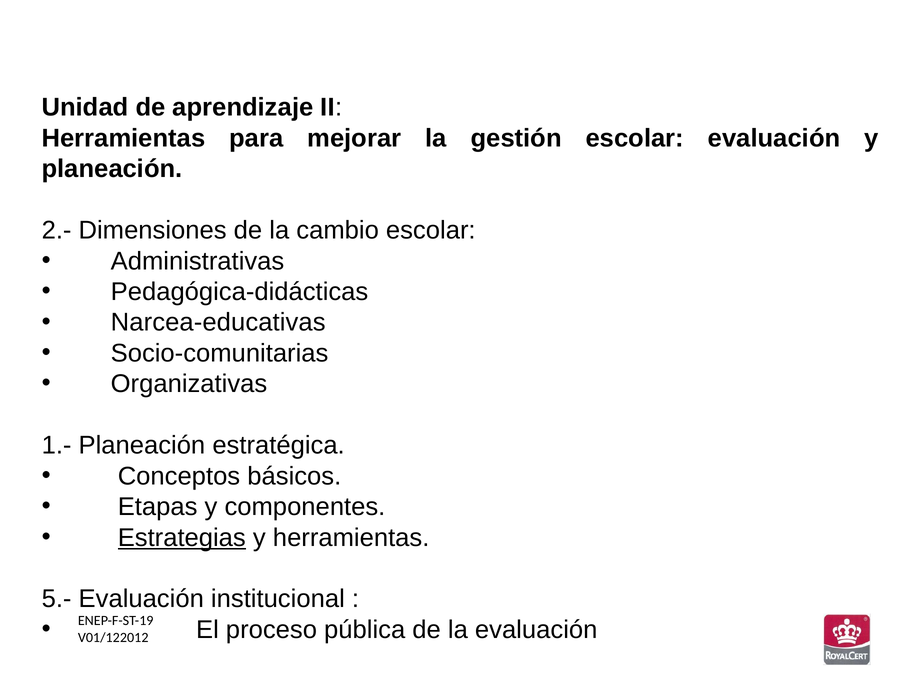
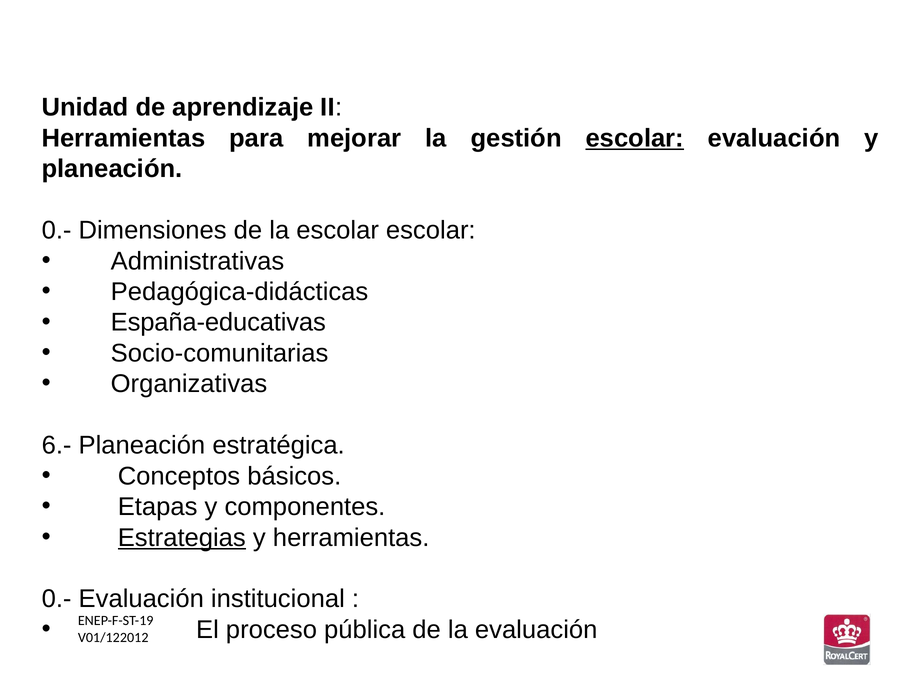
escolar at (635, 138) underline: none -> present
2.- at (57, 230): 2.- -> 0.-
la cambio: cambio -> escolar
Narcea-educativas: Narcea-educativas -> España-educativas
1.-: 1.- -> 6.-
5.- at (57, 599): 5.- -> 0.-
